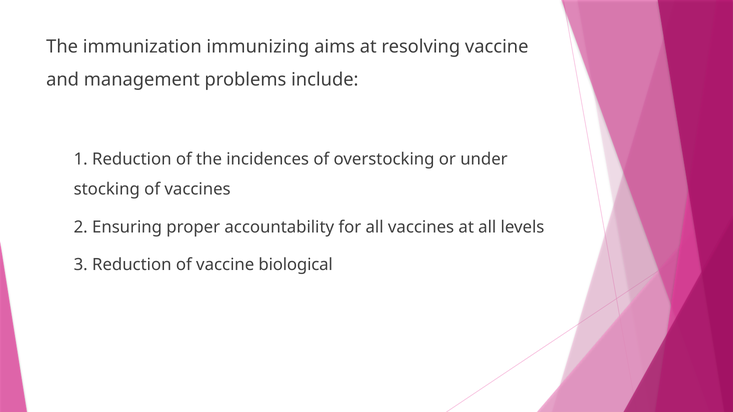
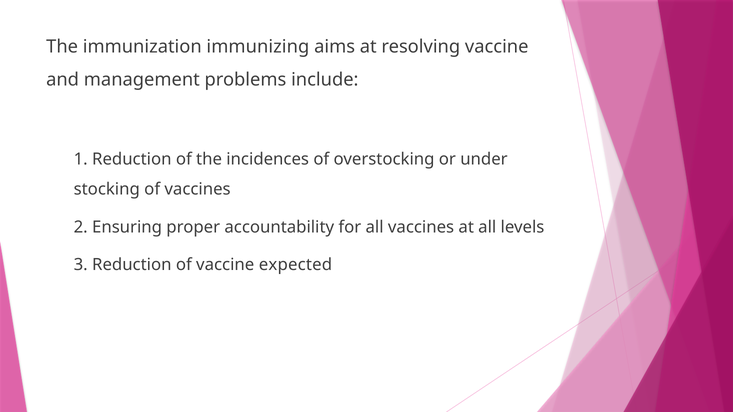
biological: biological -> expected
